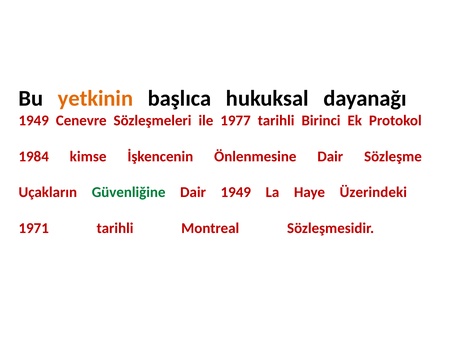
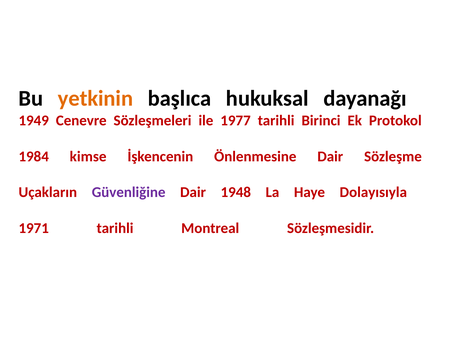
Güvenliğine colour: green -> purple
Dair 1949: 1949 -> 1948
Üzerindeki: Üzerindeki -> Dolayısıyla
